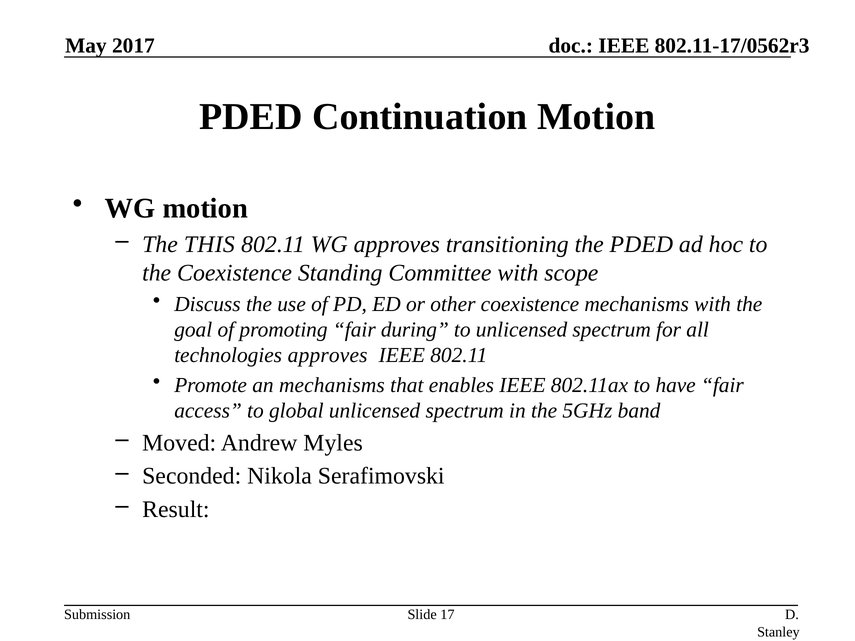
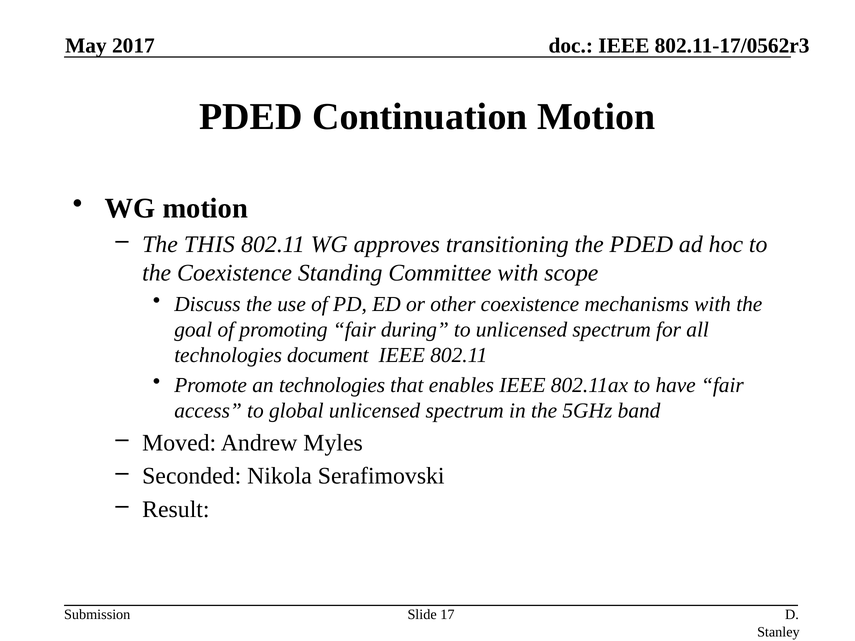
technologies approves: approves -> document
an mechanisms: mechanisms -> technologies
